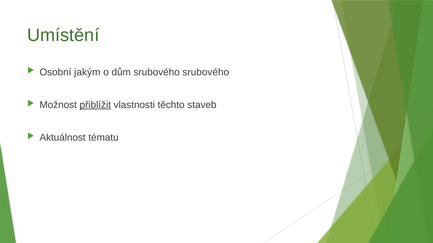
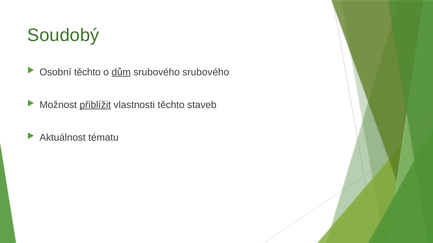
Umístění: Umístění -> Soudobý
Osobní jakým: jakým -> těchto
dům underline: none -> present
